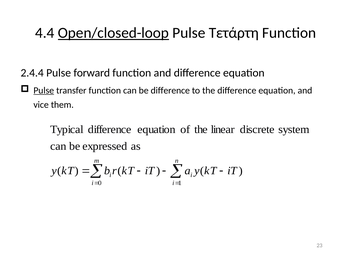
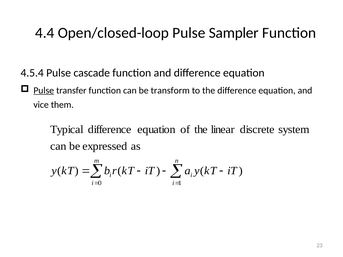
Open/closed-loop underline: present -> none
Τετάρτη: Τετάρτη -> Sampler
2.4.4: 2.4.4 -> 4.5.4
forward: forward -> cascade
be difference: difference -> transform
